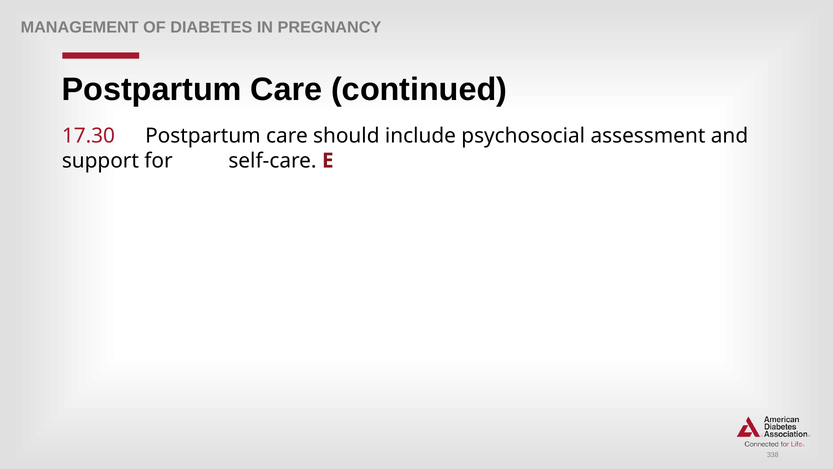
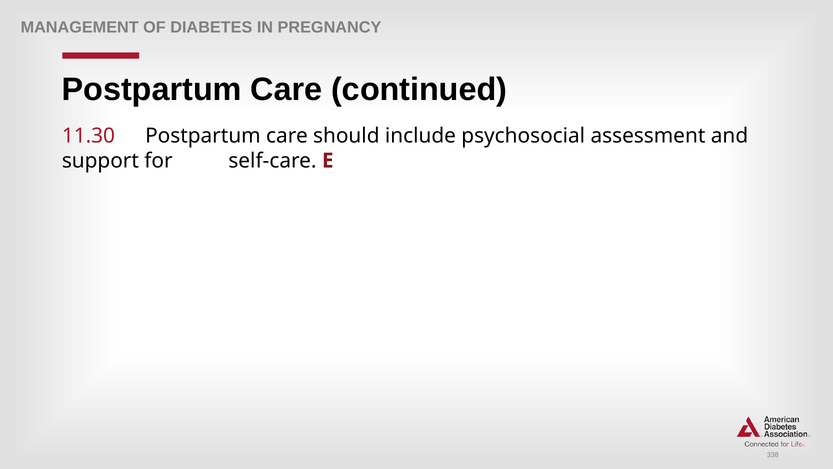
17.30: 17.30 -> 11.30
